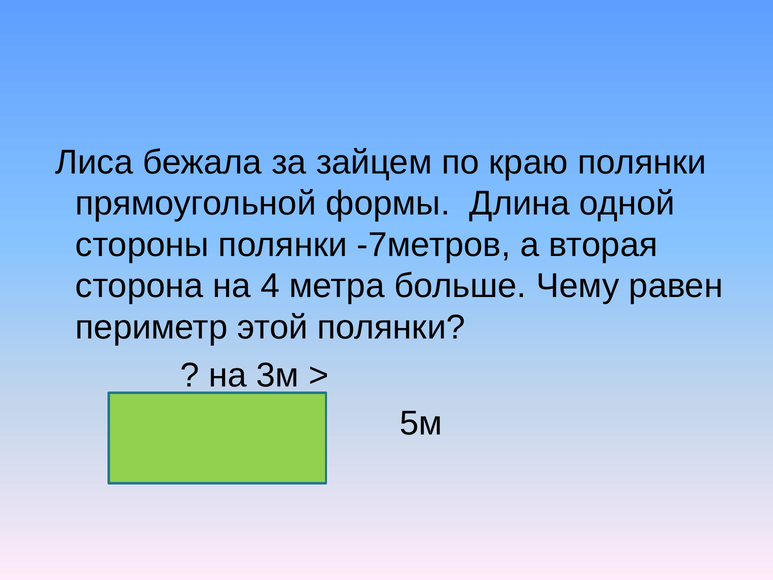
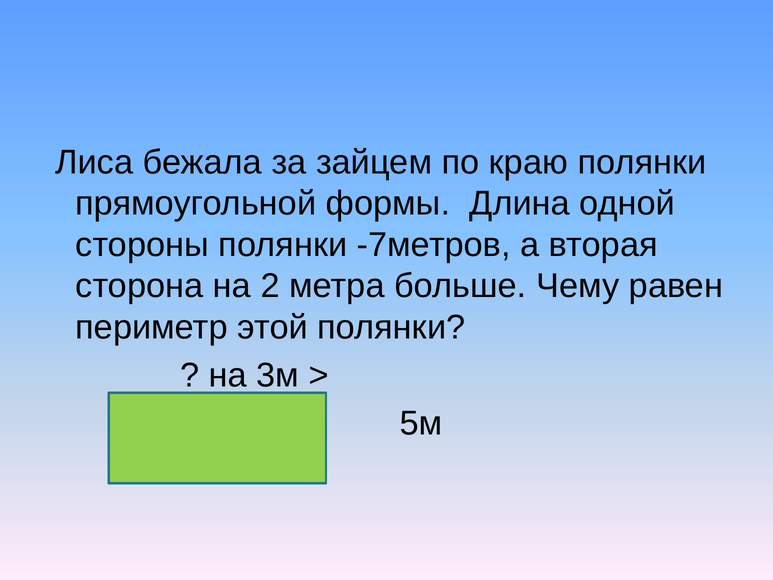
4: 4 -> 2
